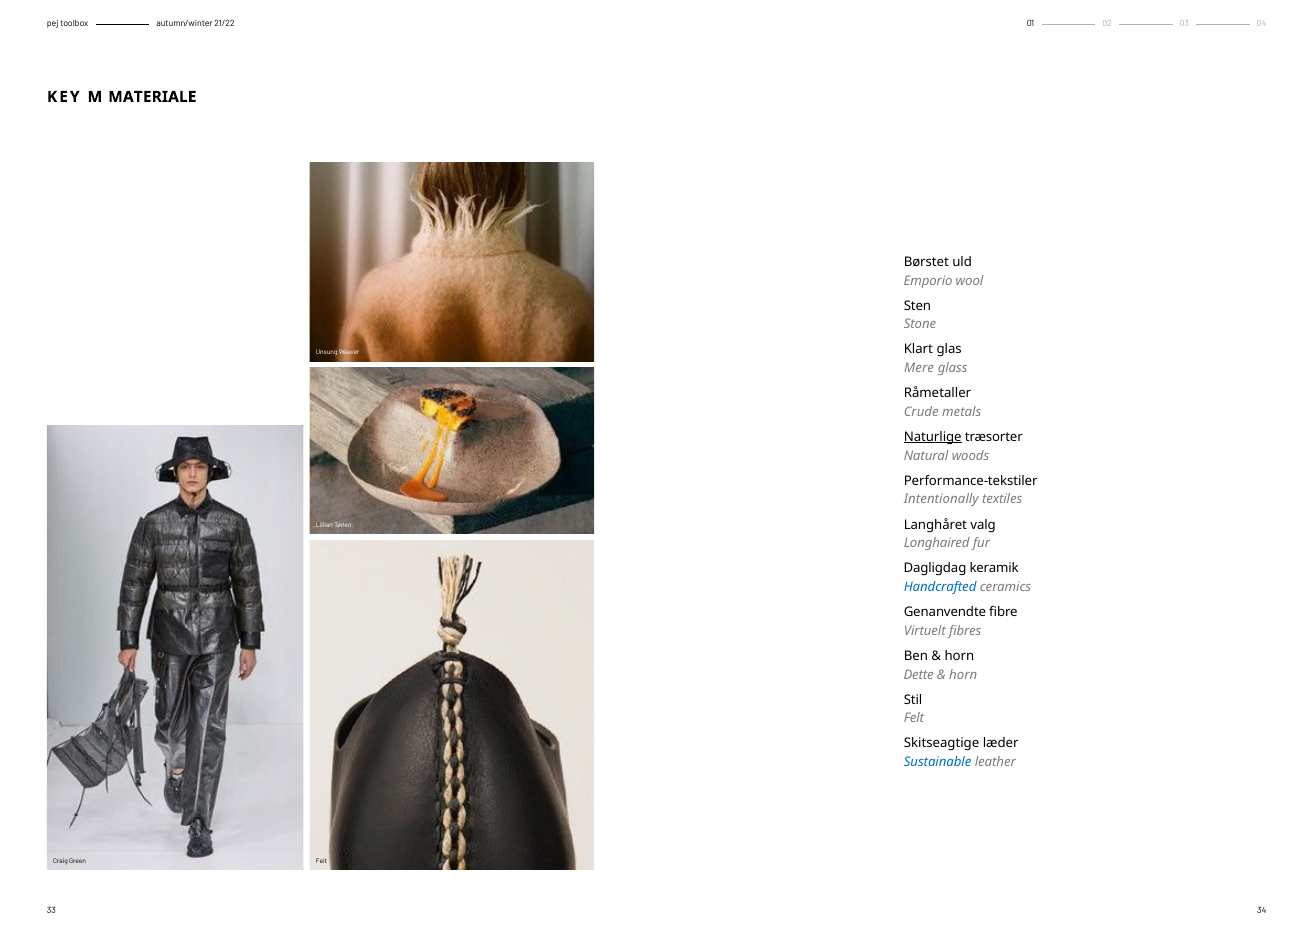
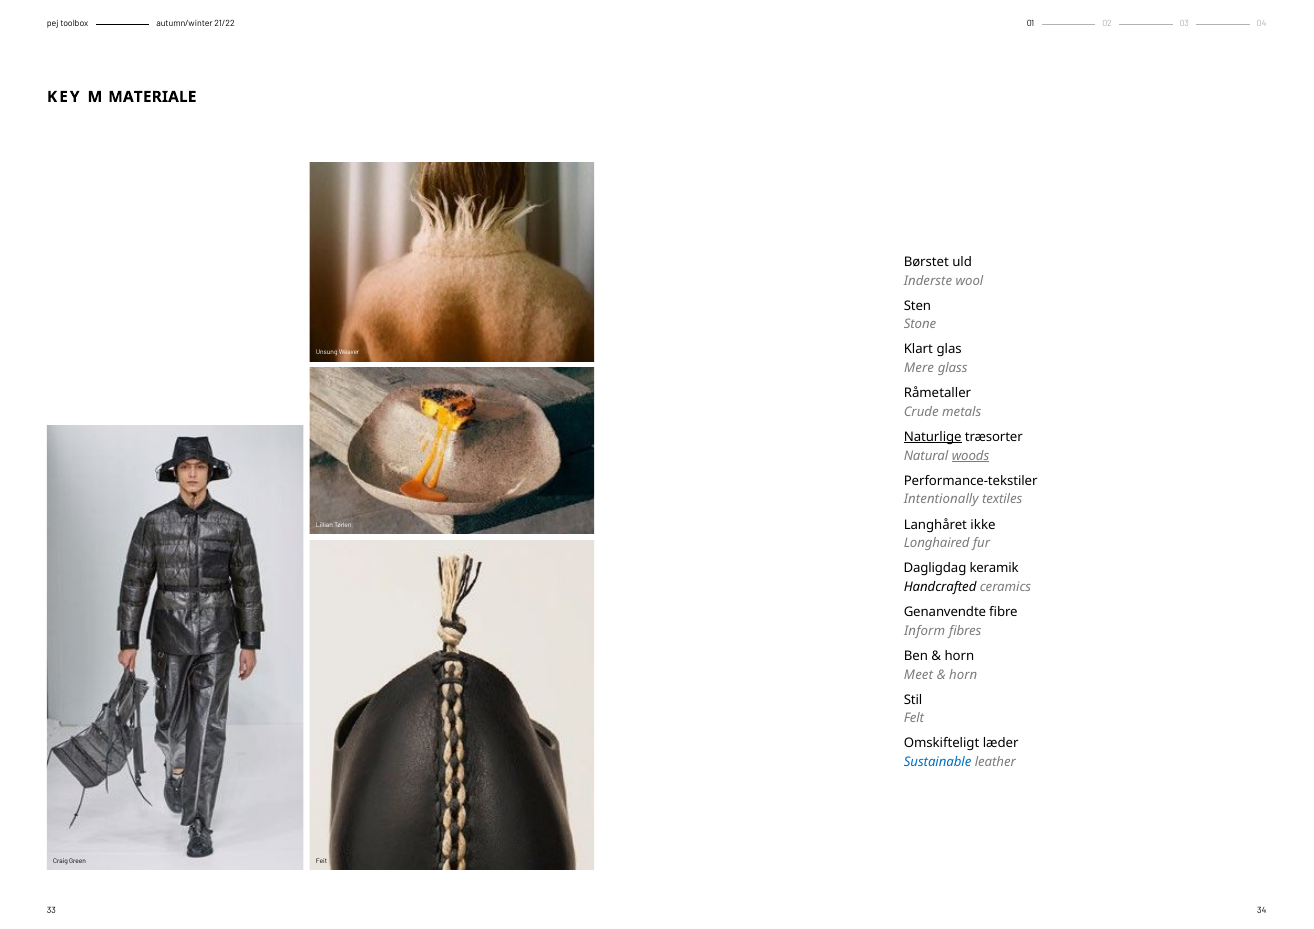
Emporio: Emporio -> Inderste
woods underline: none -> present
valg: valg -> ikke
Handcrafted colour: blue -> black
Virtuelt: Virtuelt -> Inform
Dette: Dette -> Meet
Skitseagtige: Skitseagtige -> Omskifteligt
